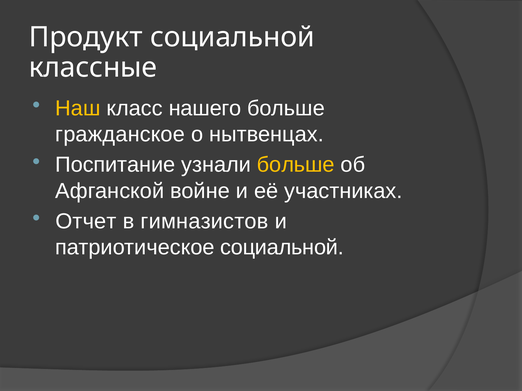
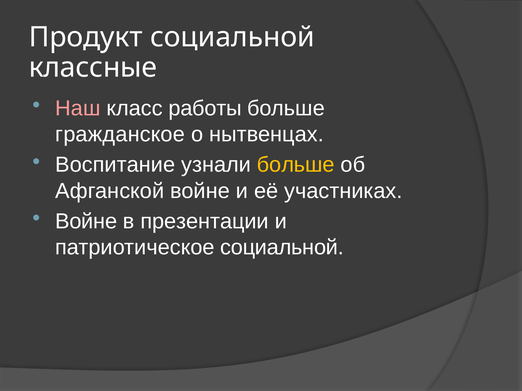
Наш colour: yellow -> pink
нашего: нашего -> работы
Поспитание: Поспитание -> Воспитание
Отчет at (86, 222): Отчет -> Войне
гимназистов: гимназистов -> презентации
